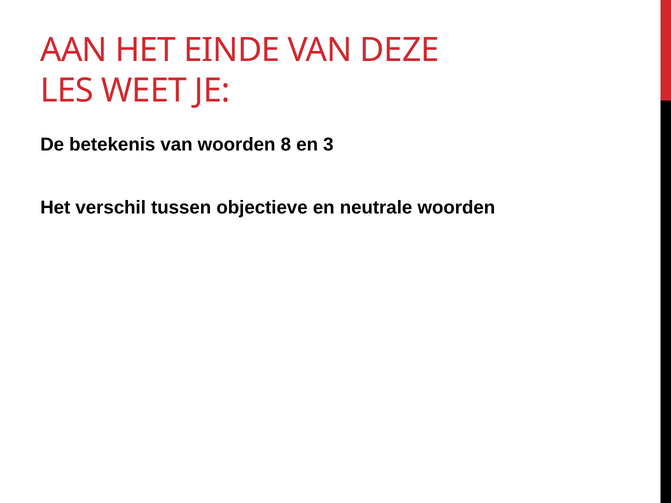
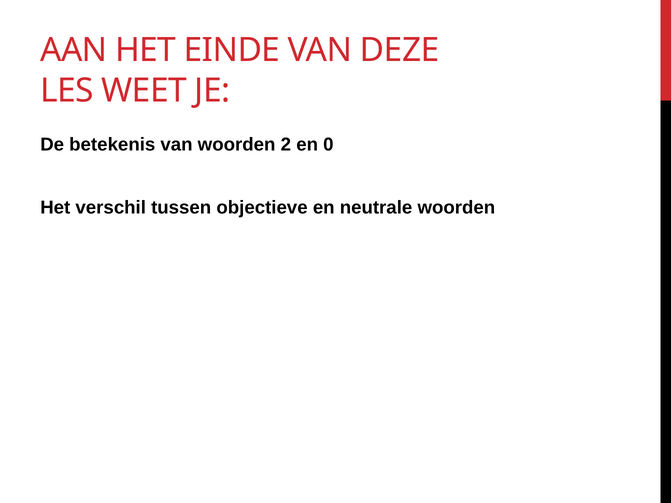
8: 8 -> 2
3: 3 -> 0
